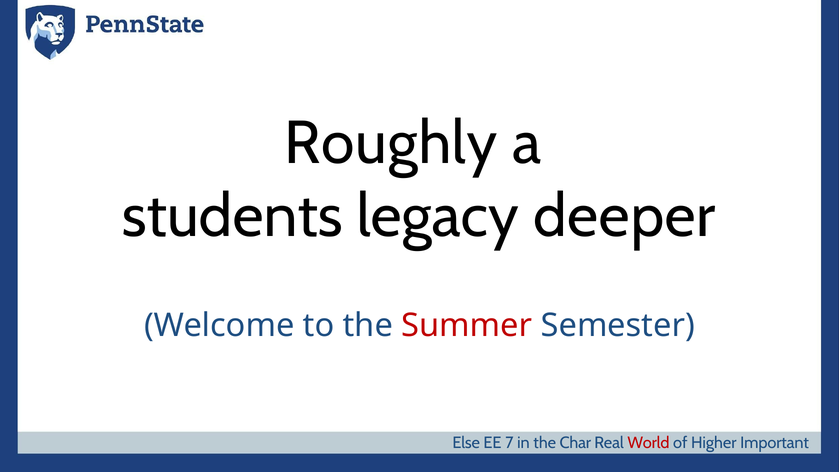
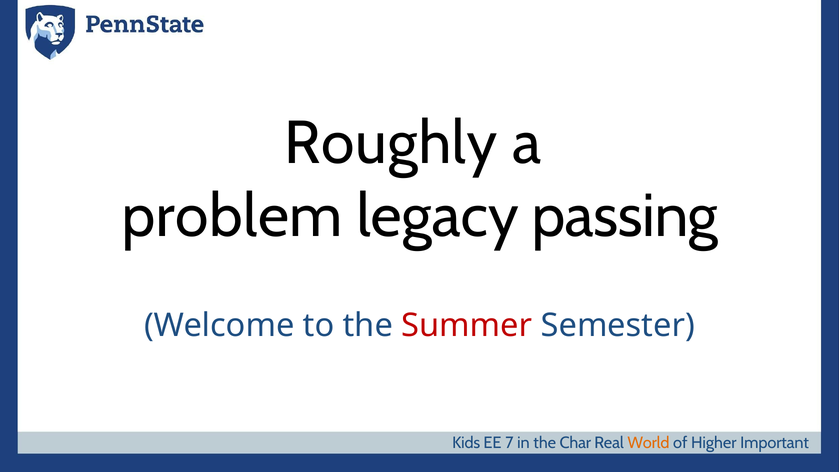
students: students -> problem
deeper: deeper -> passing
Else: Else -> Kids
World colour: red -> orange
